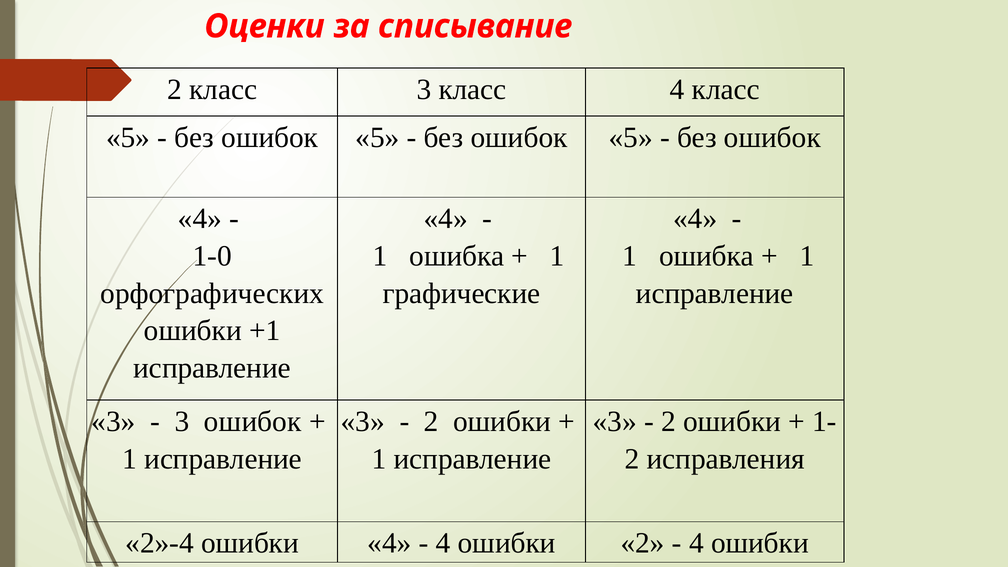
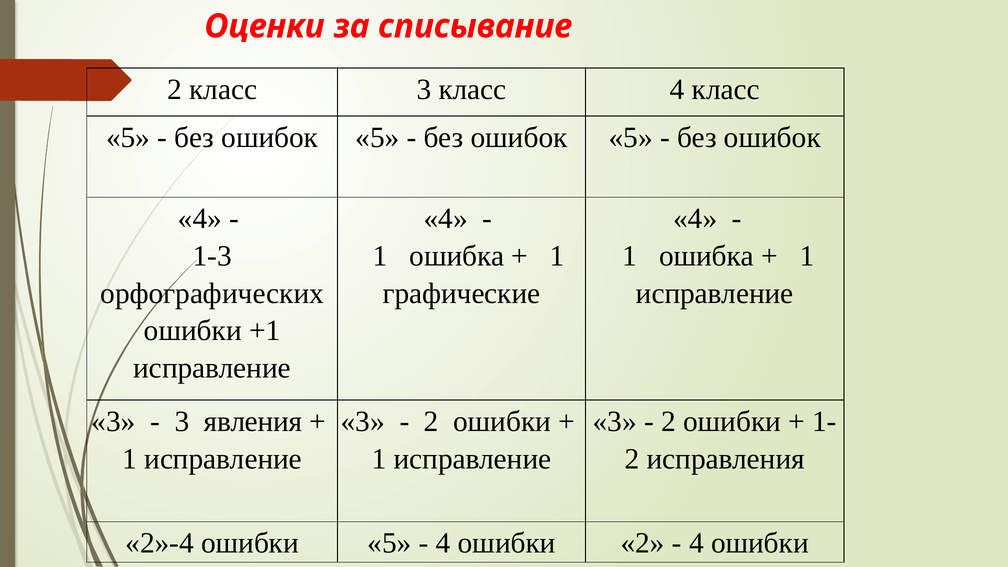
1-0: 1-0 -> 1-3
3 ошибок: ошибок -> явления
ошибки 4: 4 -> 5
